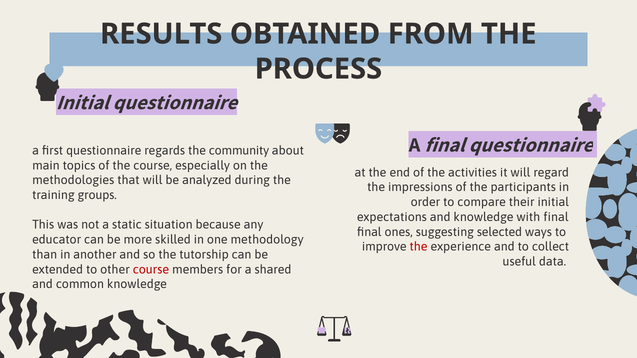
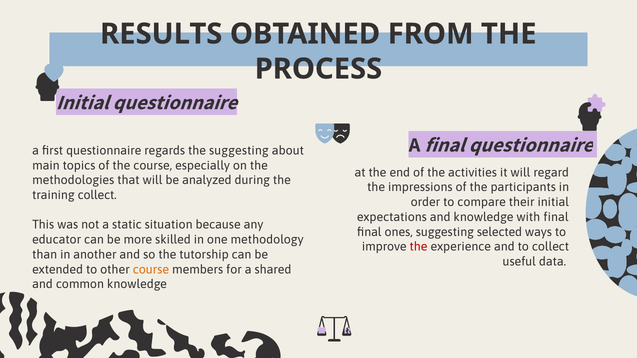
the community: community -> suggesting
training groups: groups -> collect
course at (151, 270) colour: red -> orange
